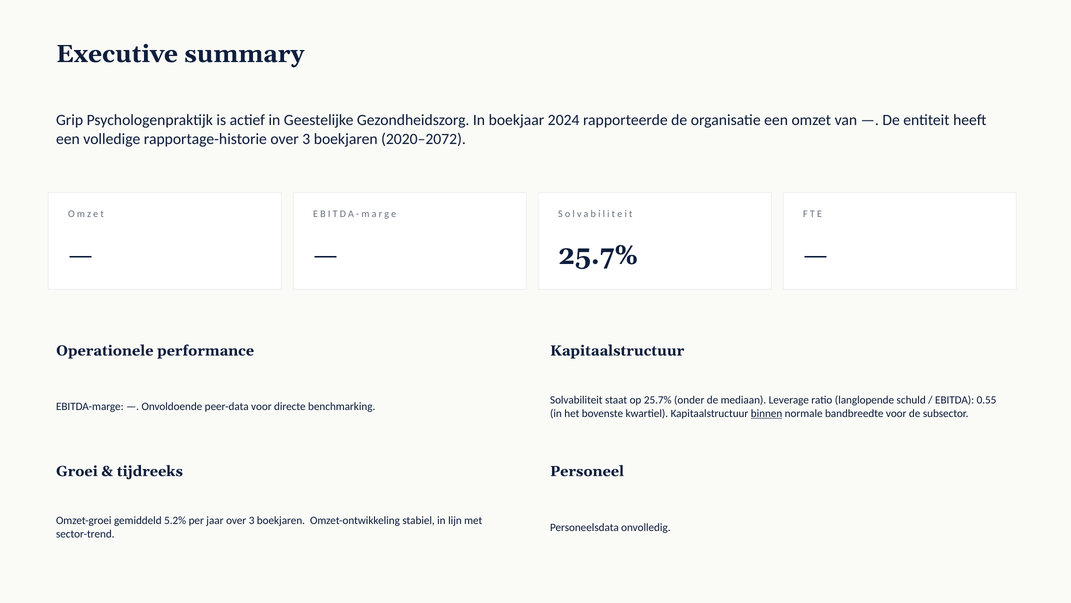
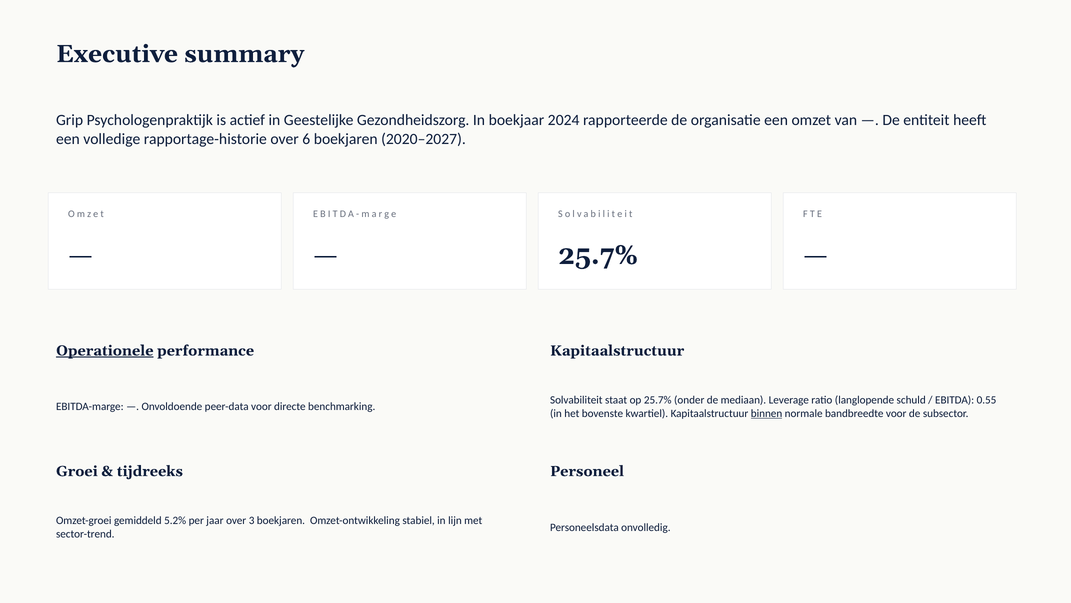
rapportage-historie over 3: 3 -> 6
2020–2072: 2020–2072 -> 2020–2027
Operationele underline: none -> present
